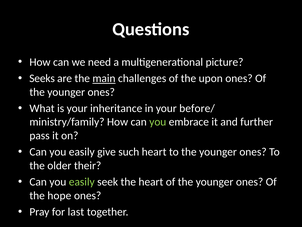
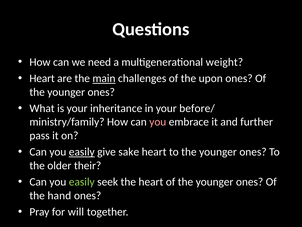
picture: picture -> weight
Seeks at (42, 78): Seeks -> Heart
you at (158, 122) colour: light green -> pink
easily at (82, 152) underline: none -> present
such: such -> sake
hope: hope -> hand
last: last -> will
